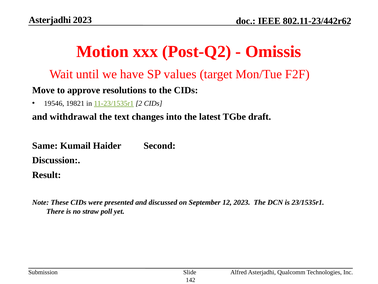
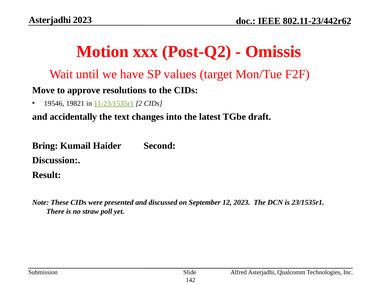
withdrawal: withdrawal -> accidentally
Same: Same -> Bring
